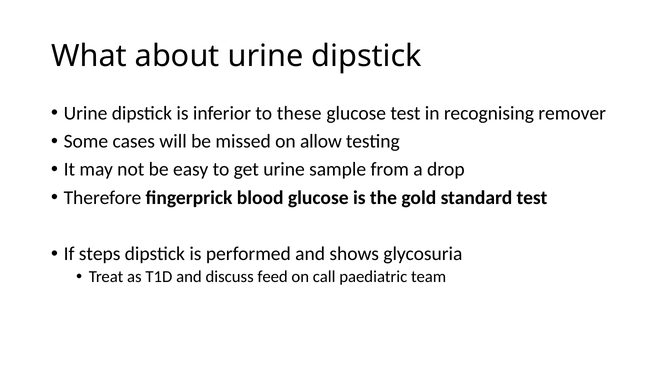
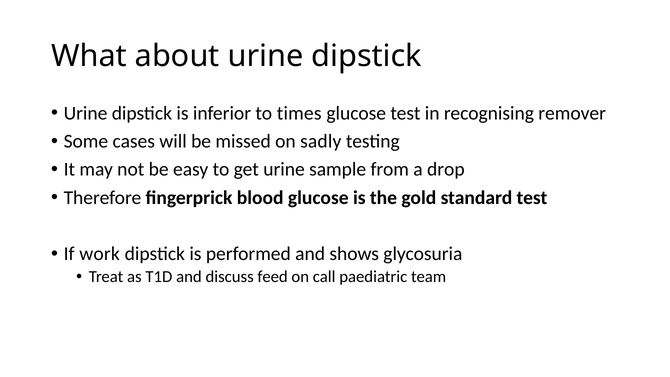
these: these -> times
allow: allow -> sadly
steps: steps -> work
